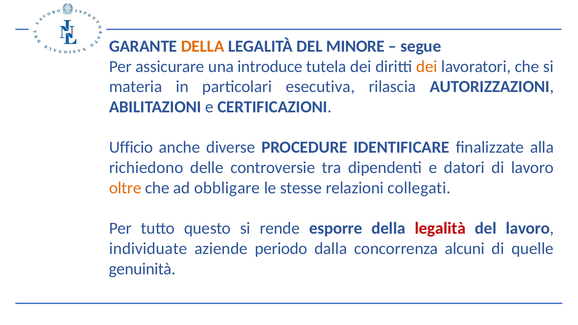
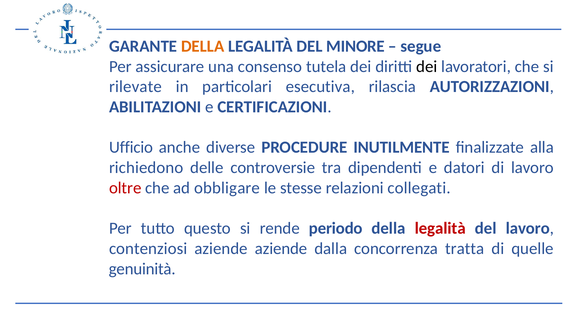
introduce: introduce -> consenso
dei at (427, 66) colour: orange -> black
materia: materia -> rilevate
IDENTIFICARE: IDENTIFICARE -> INUTILMENTE
oltre colour: orange -> red
esporre: esporre -> periodo
individuate: individuate -> contenziosi
aziende periodo: periodo -> aziende
alcuni: alcuni -> tratta
